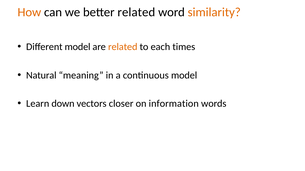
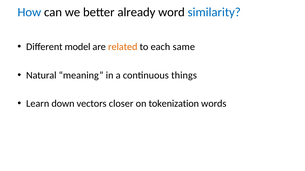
How colour: orange -> blue
better related: related -> already
similarity colour: orange -> blue
times: times -> same
continuous model: model -> things
information: information -> tokenization
